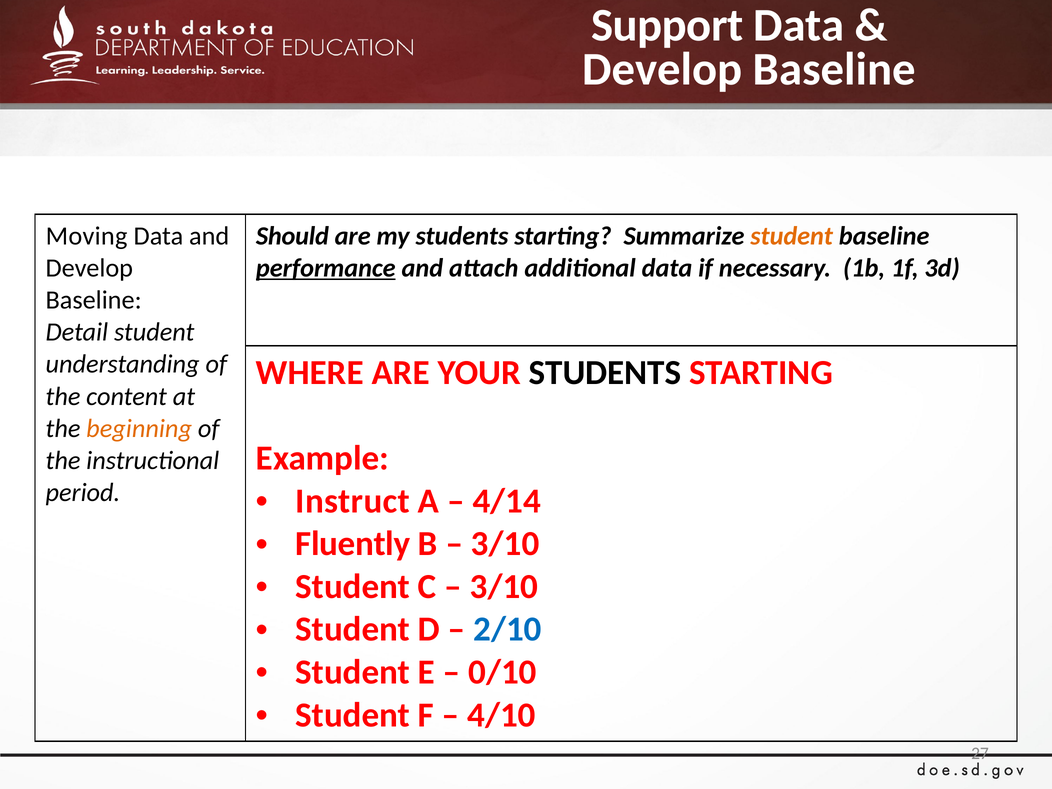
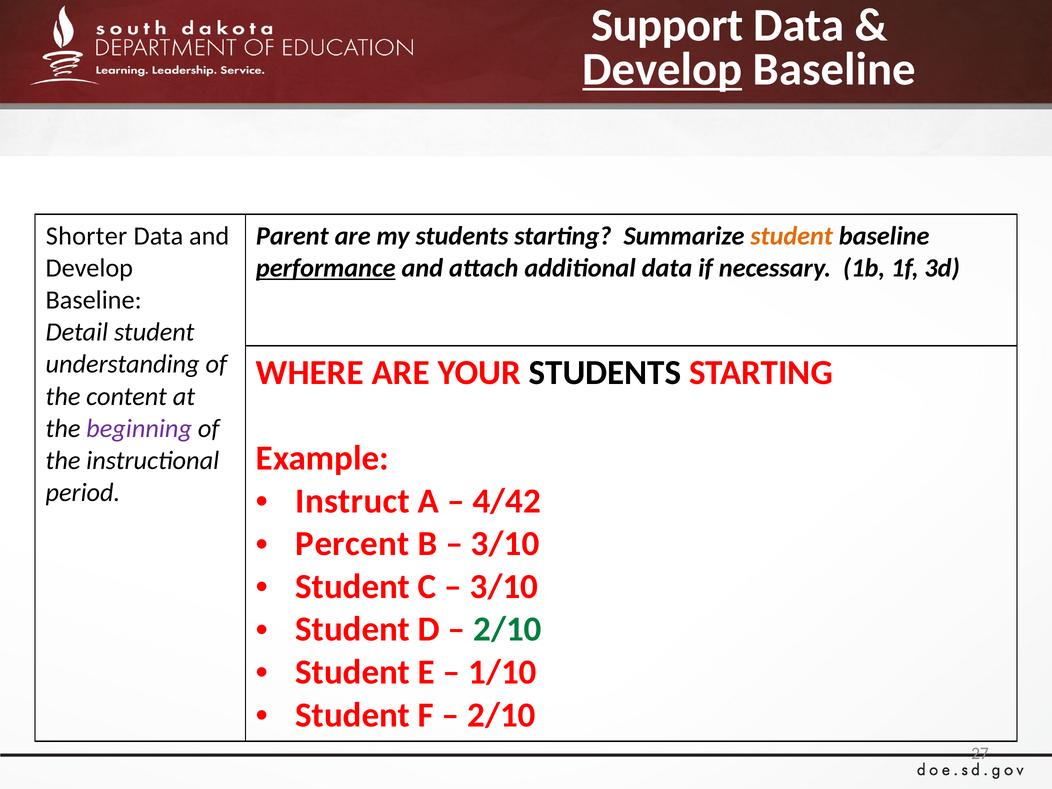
Develop at (662, 69) underline: none -> present
Moving: Moving -> Shorter
Should: Should -> Parent
beginning colour: orange -> purple
4/14: 4/14 -> 4/42
Fluently: Fluently -> Percent
2/10 at (508, 629) colour: blue -> green
0/10: 0/10 -> 1/10
4/10 at (501, 715): 4/10 -> 2/10
